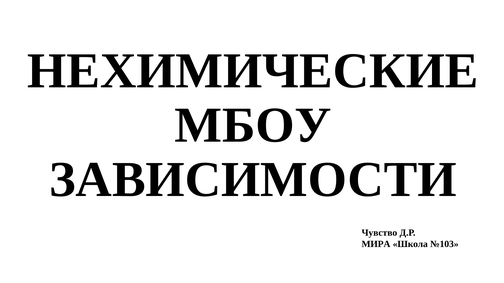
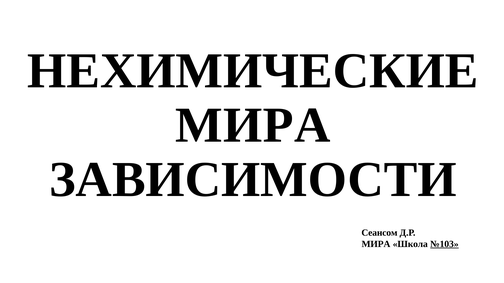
МБОУ at (253, 126): МБОУ -> МИРА
Чувство: Чувство -> Сеансом
№103 underline: none -> present
